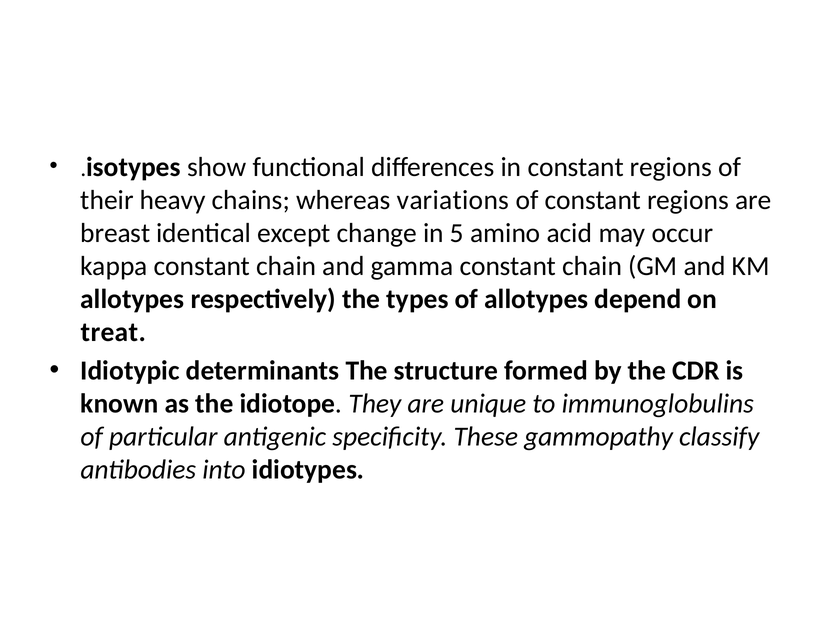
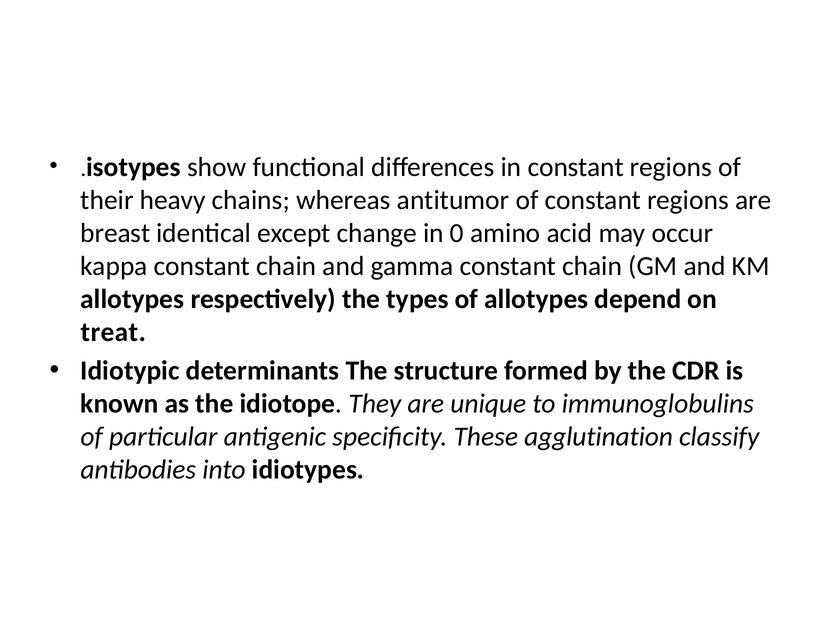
variations: variations -> antitumor
5: 5 -> 0
gammopathy: gammopathy -> agglutination
